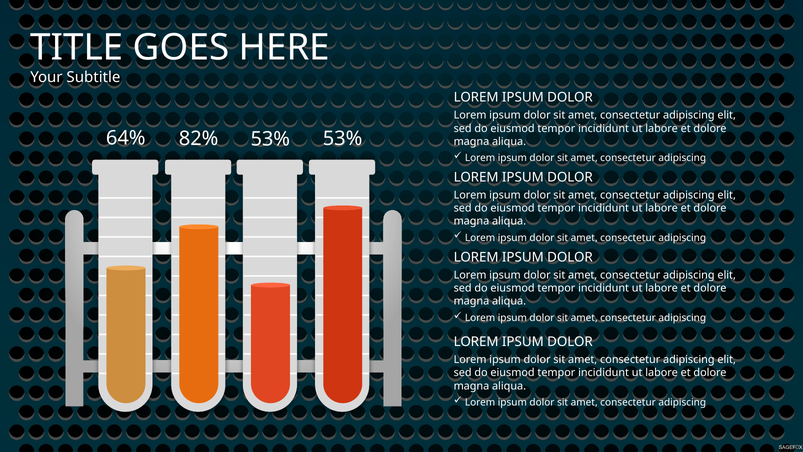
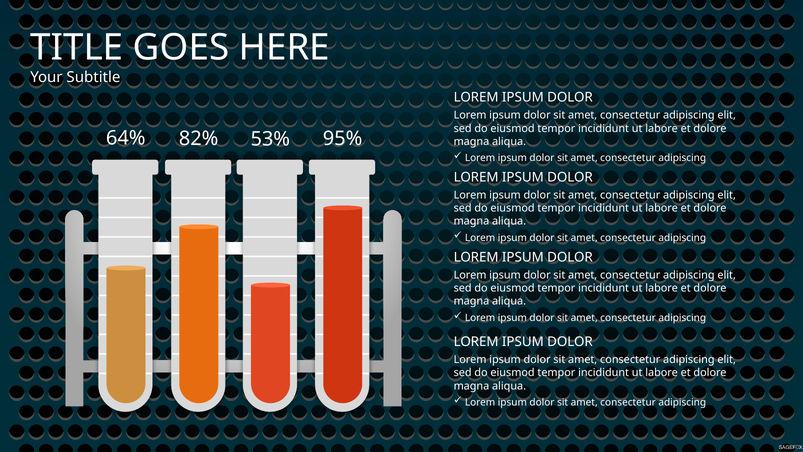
53% 53%: 53% -> 95%
